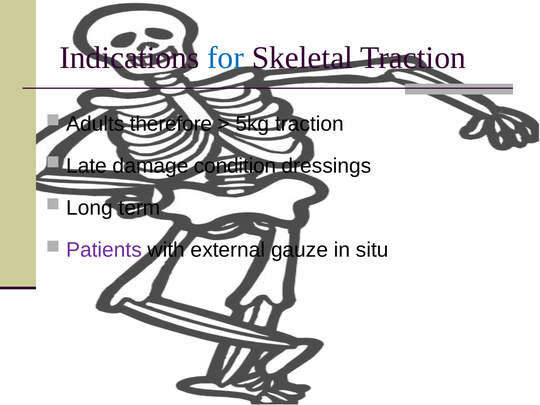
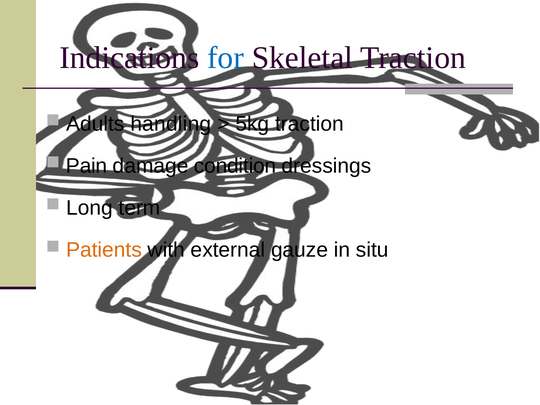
therefore: therefore -> handling
Late: Late -> Pain
Patients colour: purple -> orange
